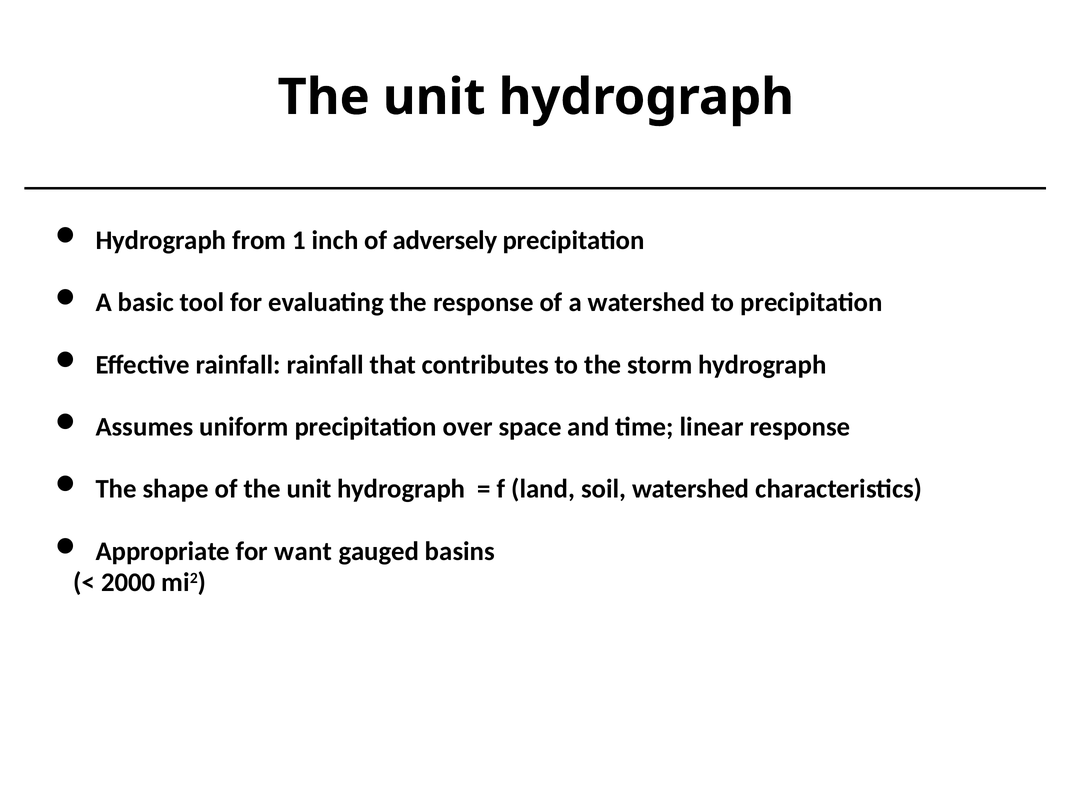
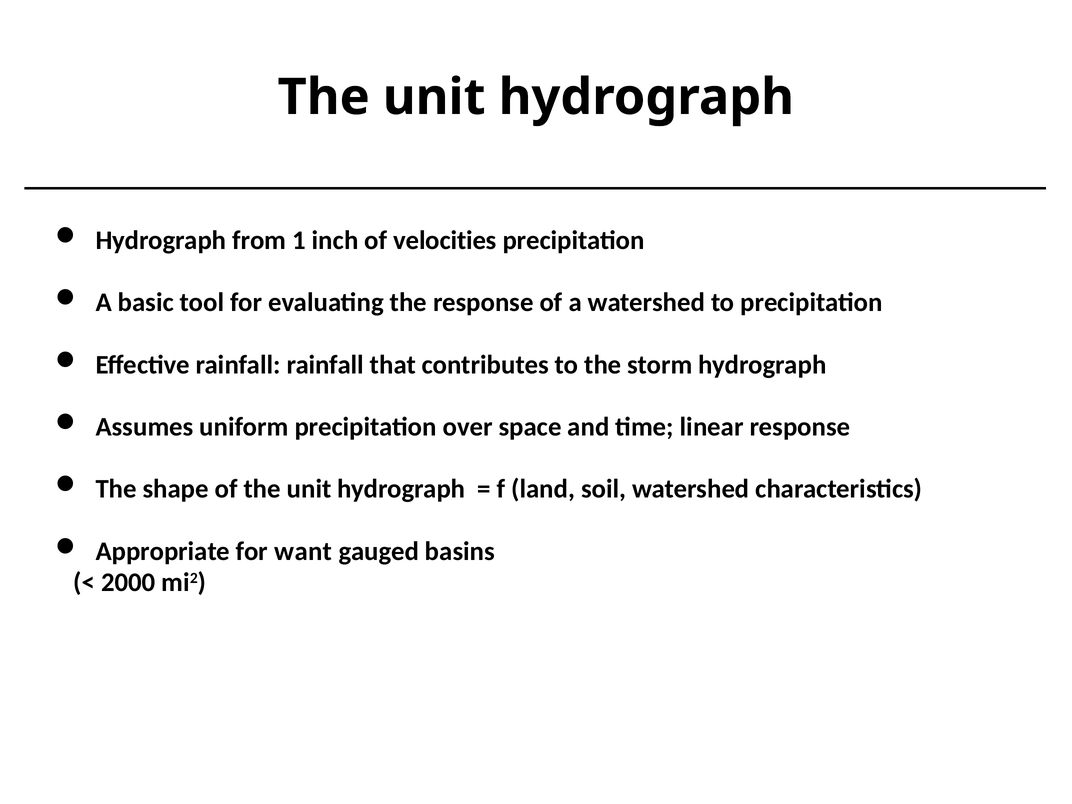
adversely: adversely -> velocities
